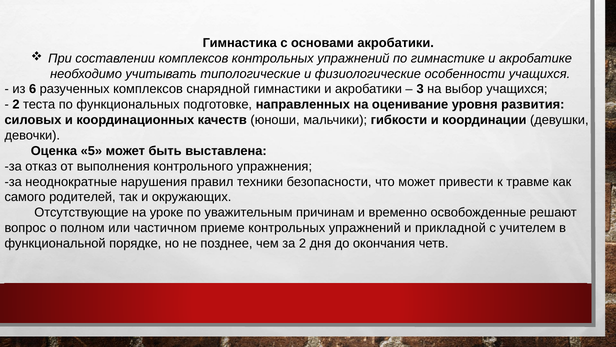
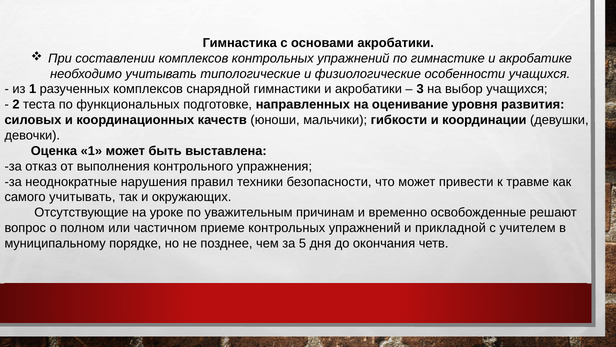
из 6: 6 -> 1
Оценка 5: 5 -> 1
самого родителей: родителей -> учитывать
функциональной: функциональной -> муниципальному
за 2: 2 -> 5
